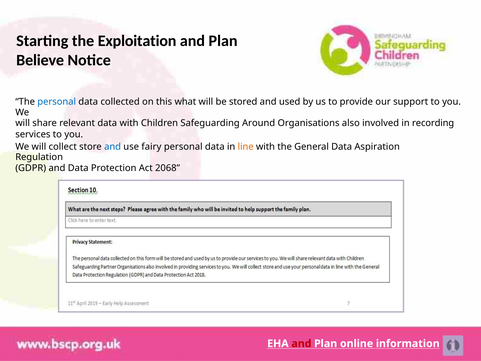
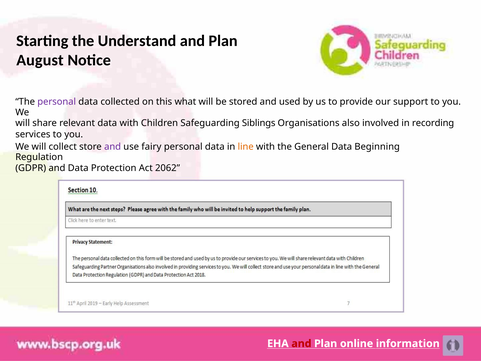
Exploitation: Exploitation -> Understand
Believe: Believe -> August
personal at (57, 102) colour: blue -> purple
Around: Around -> Siblings
and at (113, 147) colour: blue -> purple
Aspiration: Aspiration -> Beginning
2068: 2068 -> 2062
